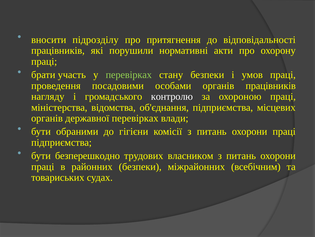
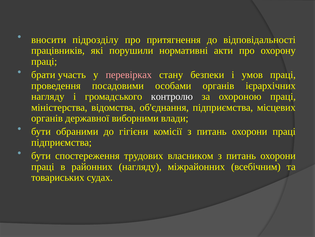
перевірках at (129, 75) colour: light green -> pink
органів працівників: працівників -> ієрархічних
державної перевірках: перевірках -> виборними
безперешкодно: безперешкодно -> спостереження
районних безпеки: безпеки -> нагляду
